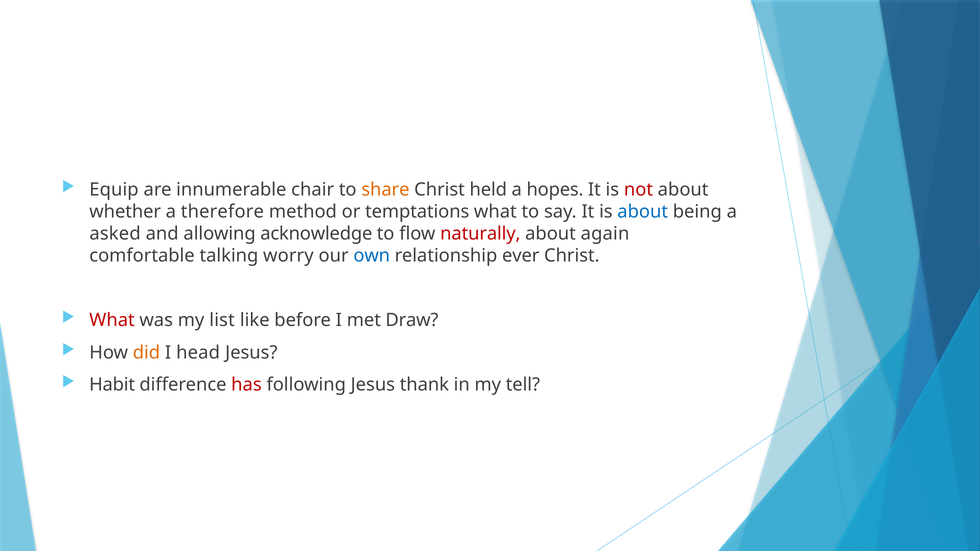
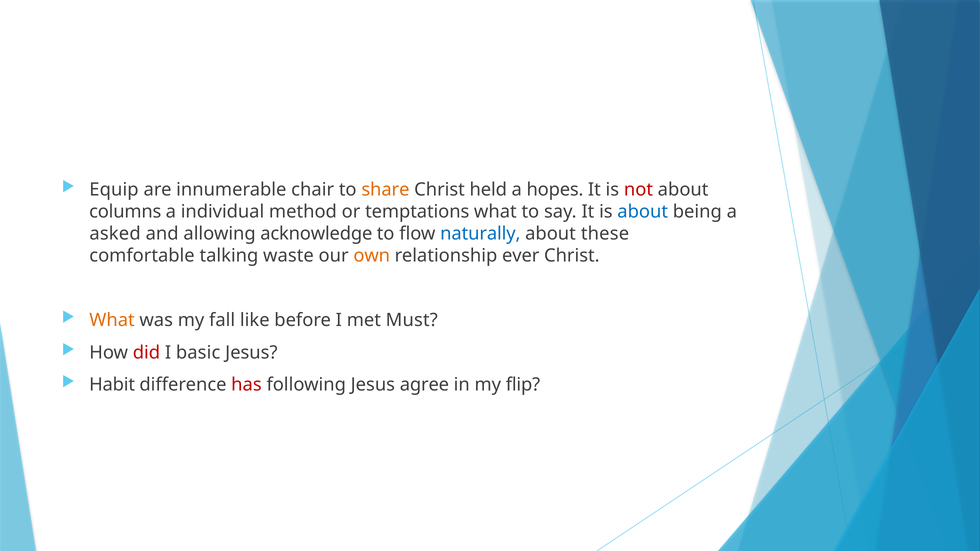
whether: whether -> columns
therefore: therefore -> individual
naturally colour: red -> blue
again: again -> these
worry: worry -> waste
own colour: blue -> orange
What at (112, 320) colour: red -> orange
list: list -> fall
Draw: Draw -> Must
did colour: orange -> red
head: head -> basic
thank: thank -> agree
tell: tell -> flip
